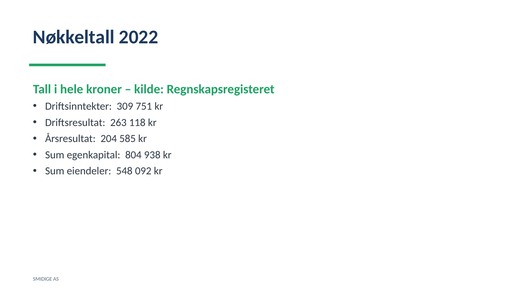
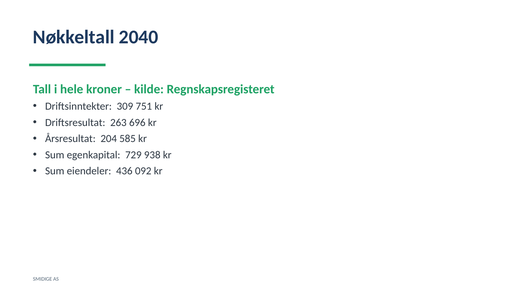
2022: 2022 -> 2040
118: 118 -> 696
804: 804 -> 729
548: 548 -> 436
